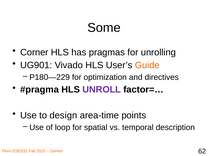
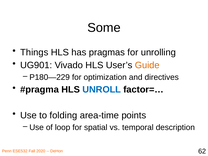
Corner: Corner -> Things
UNROLL colour: purple -> blue
design: design -> folding
